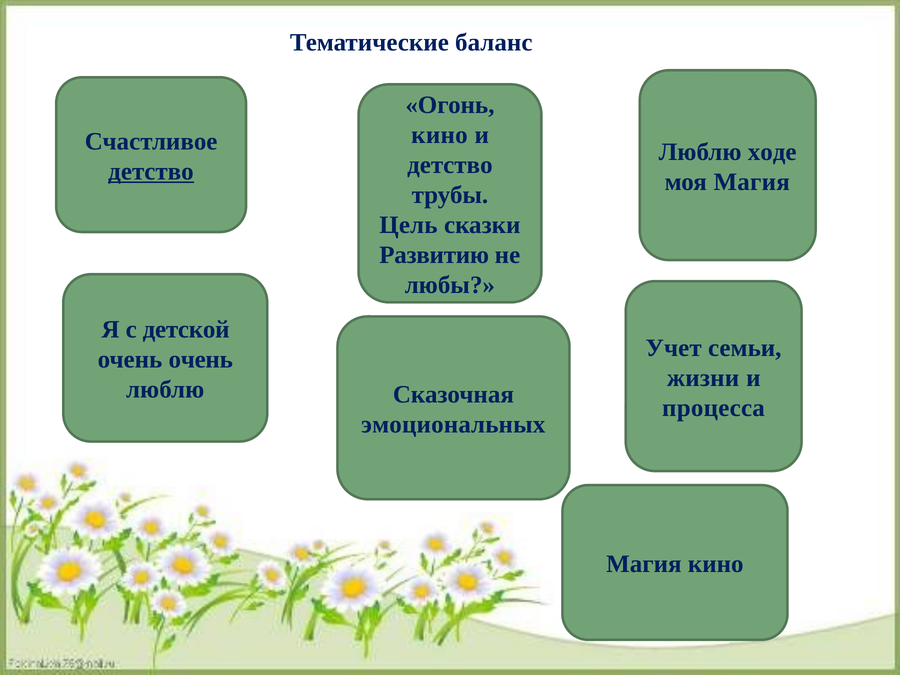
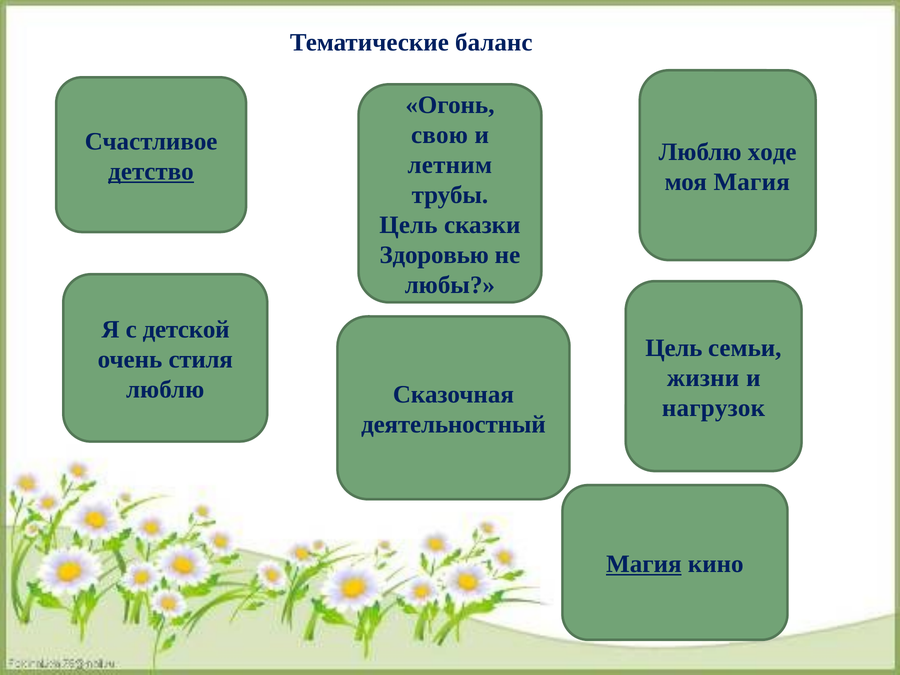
кино at (439, 135): кино -> свою
детство at (450, 165): детство -> летним
Развитию: Развитию -> Здоровью
Учет at (674, 348): Учет -> Цель
очень очень: очень -> стиля
процесса: процесса -> нагрузок
эмоциональных: эмоциональных -> деятельностный
Магия at (644, 564) underline: none -> present
